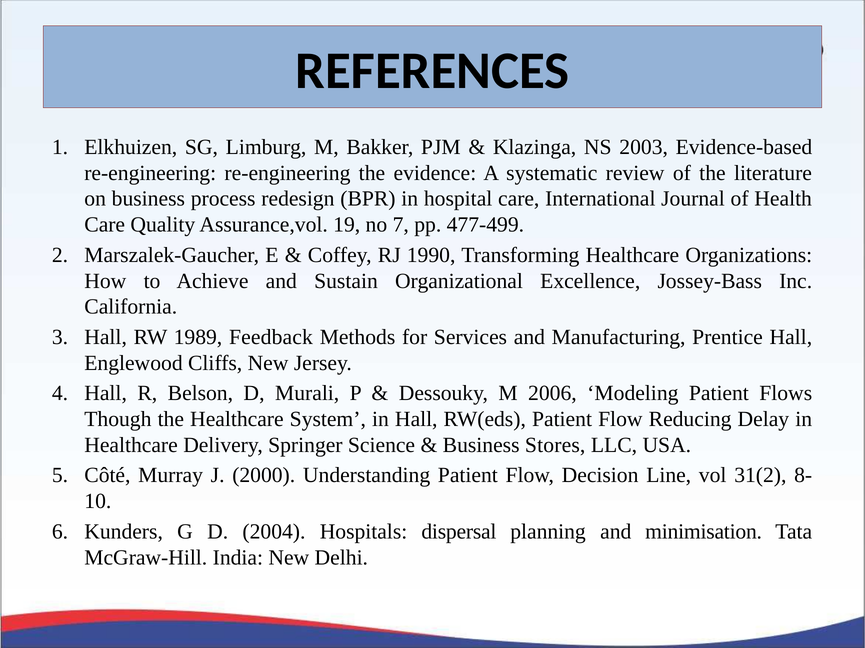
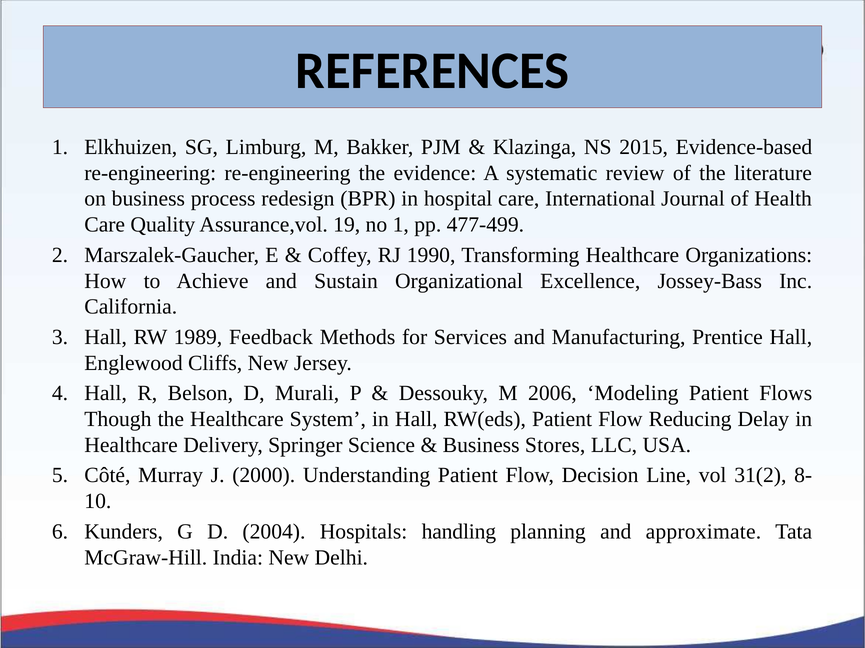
2003: 2003 -> 2015
no 7: 7 -> 1
dispersal: dispersal -> handling
minimisation: minimisation -> approximate
